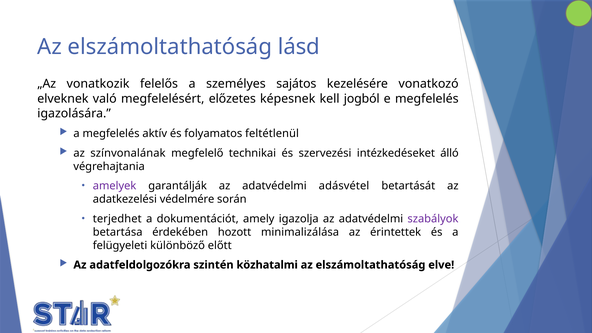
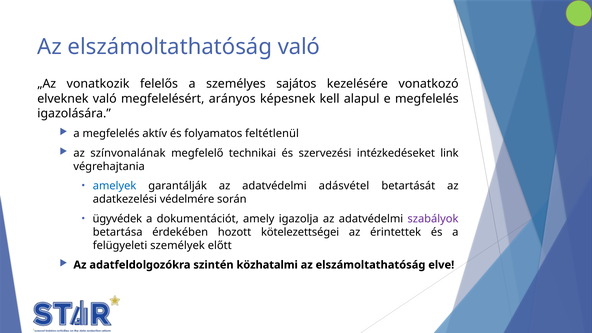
elszámoltathatóság lásd: lásd -> való
előzetes: előzetes -> arányos
jogból: jogból -> alapul
álló: álló -> link
amelyek colour: purple -> blue
terjedhet: terjedhet -> ügyvédek
minimalizálása: minimalizálása -> kötelezettségei
különböző: különböző -> személyek
